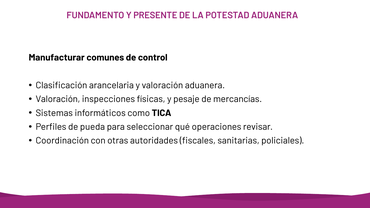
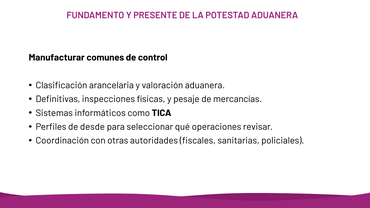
Valoración at (58, 99): Valoración -> Definitivas
pueda: pueda -> desde
